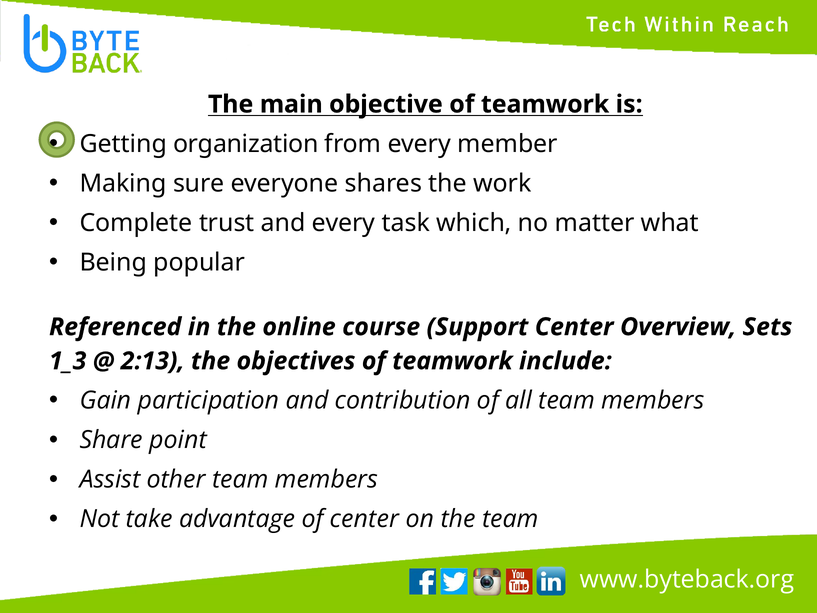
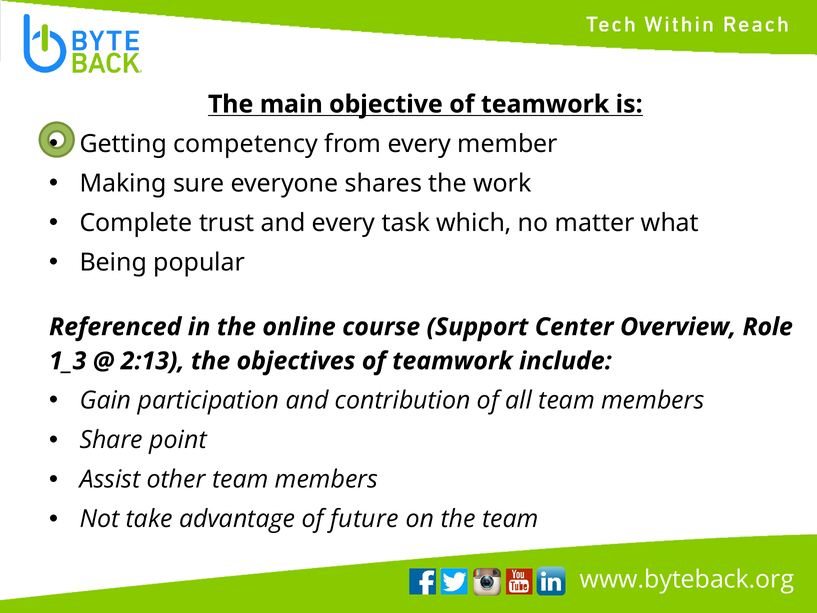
organization: organization -> competency
Sets: Sets -> Role
of center: center -> future
